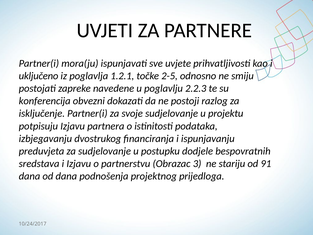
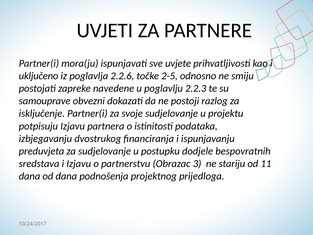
1.2.1: 1.2.1 -> 2.2.6
konferencija: konferencija -> samouprave
91: 91 -> 11
